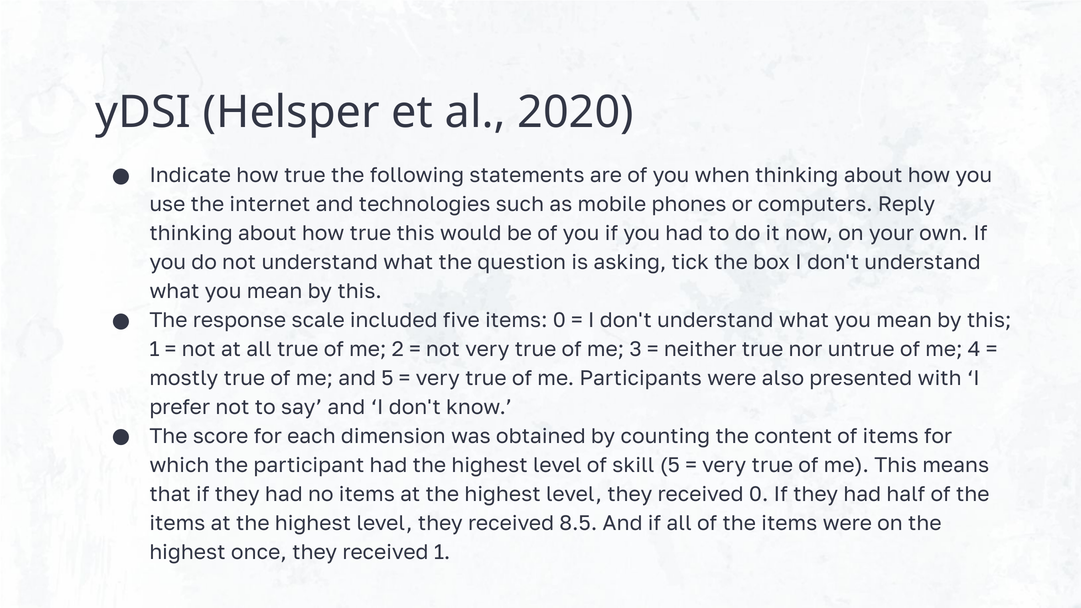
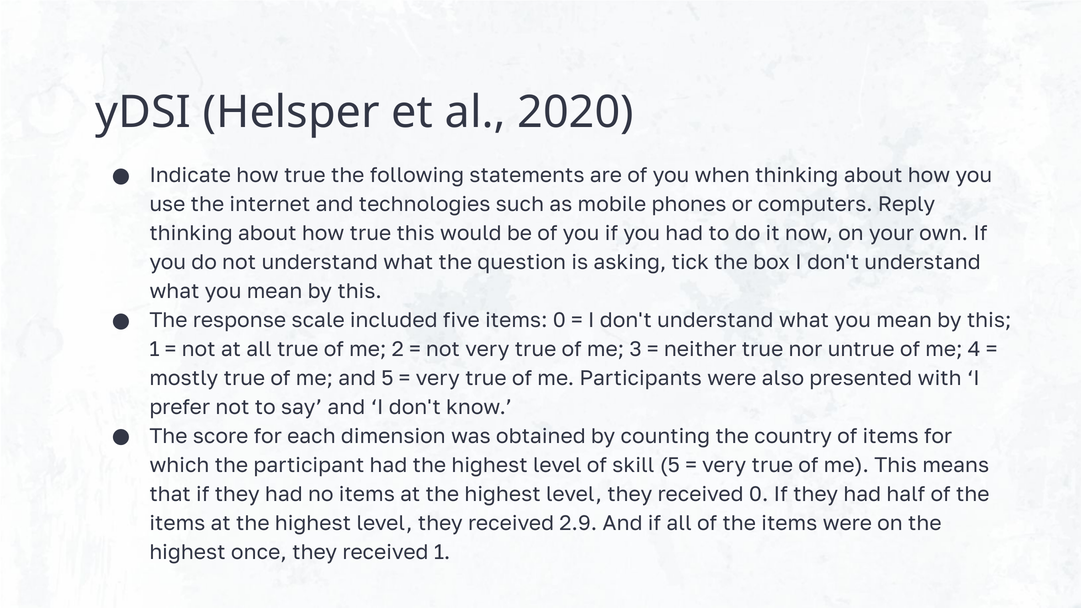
content: content -> country
8.5: 8.5 -> 2.9
